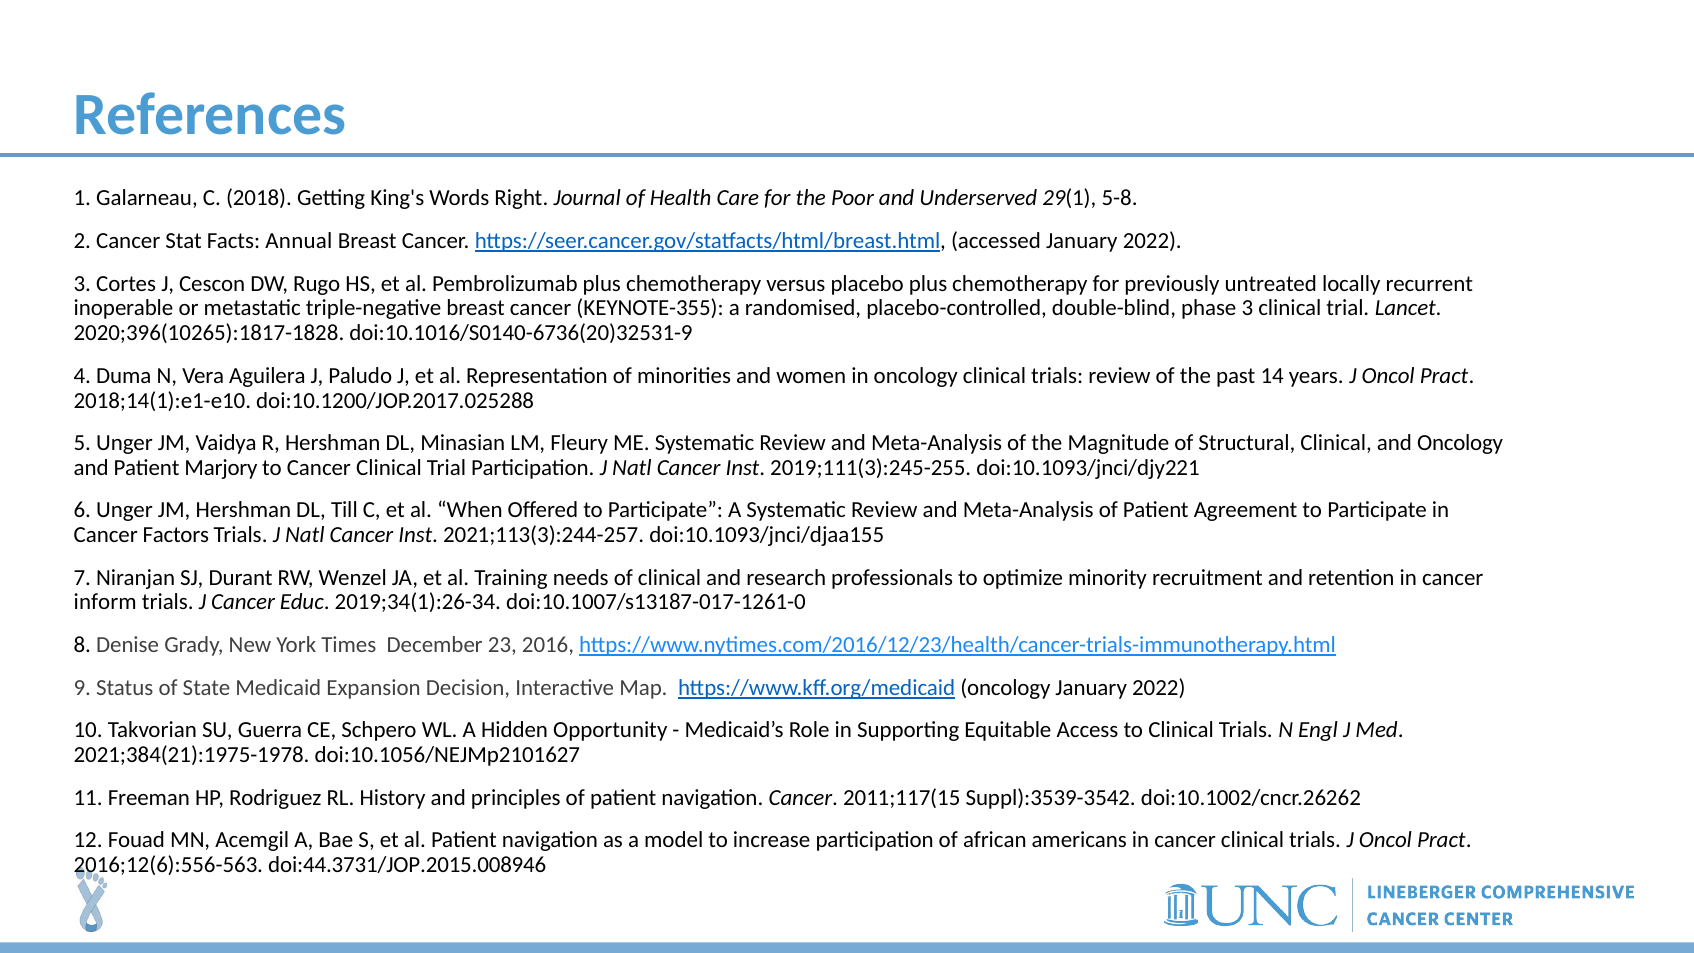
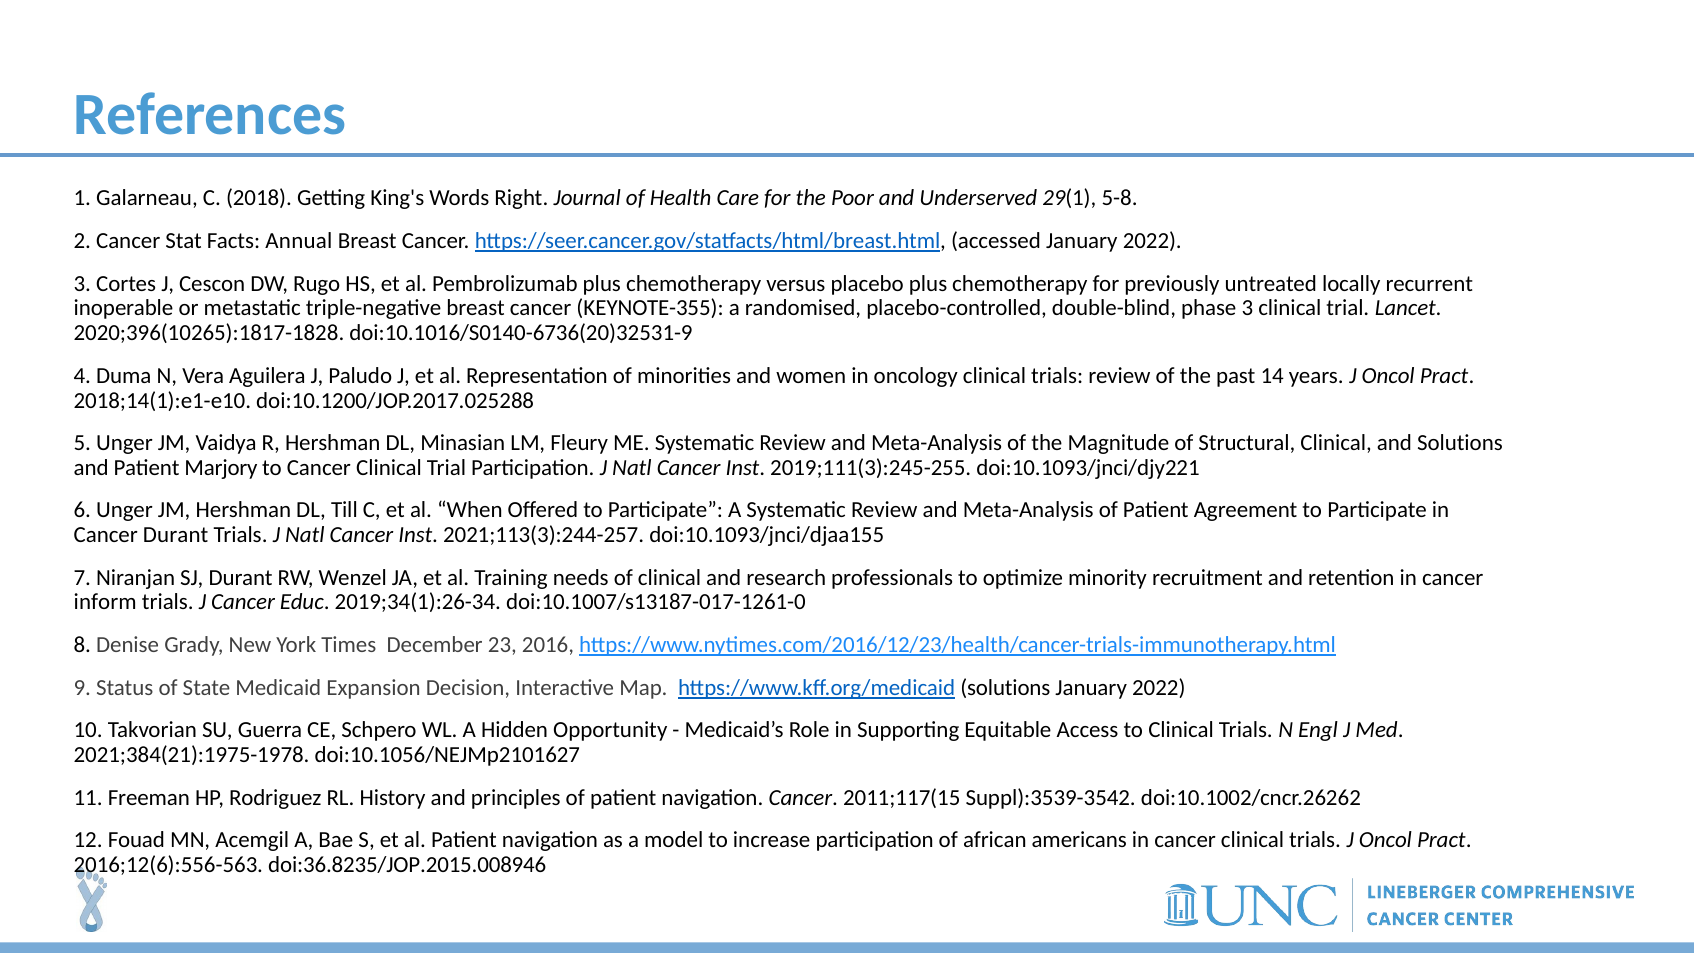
and Oncology: Oncology -> Solutions
Cancer Factors: Factors -> Durant
https://www.kff.org/medicaid oncology: oncology -> solutions
doi:44.3731/JOP.2015.008946: doi:44.3731/JOP.2015.008946 -> doi:36.8235/JOP.2015.008946
